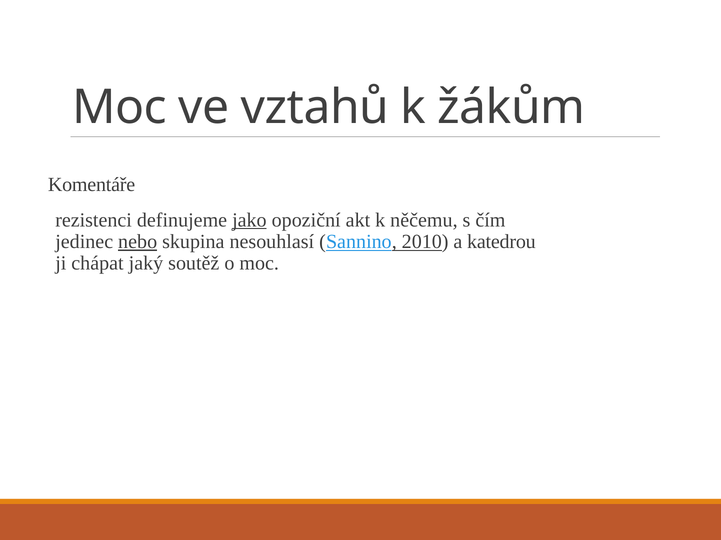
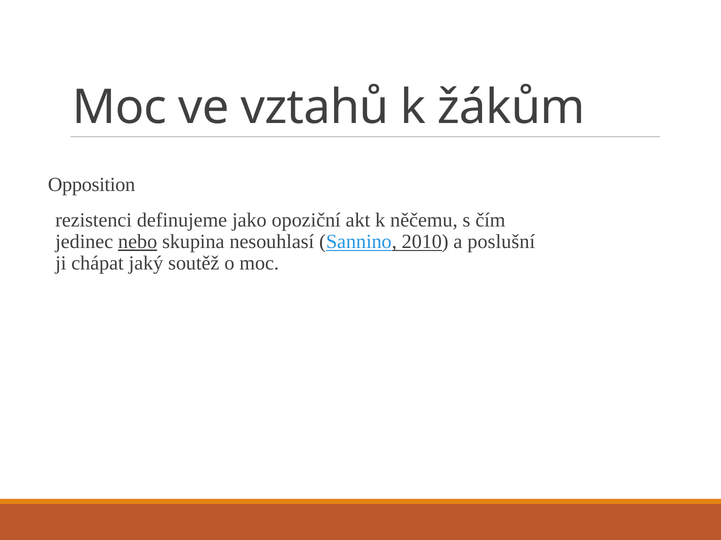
Komentáře: Komentáře -> Opposition
jako underline: present -> none
katedrou: katedrou -> poslušní
